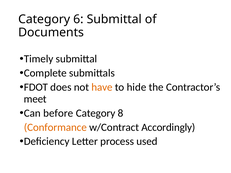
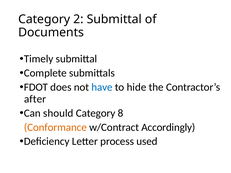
6: 6 -> 2
have colour: orange -> blue
meet: meet -> after
before: before -> should
